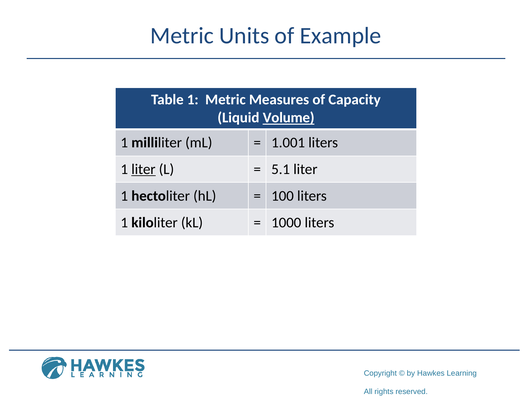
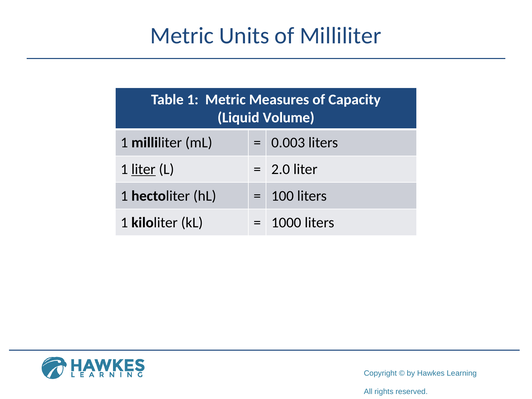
of Example: Example -> Milliliter
Volume underline: present -> none
1.001: 1.001 -> 0.003
5.1: 5.1 -> 2.0
